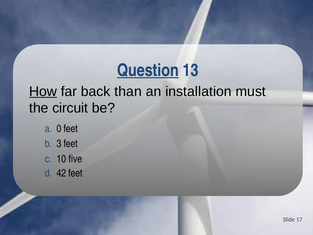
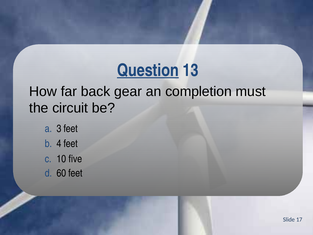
How underline: present -> none
than: than -> gear
installation: installation -> completion
0: 0 -> 3
3: 3 -> 4
42: 42 -> 60
